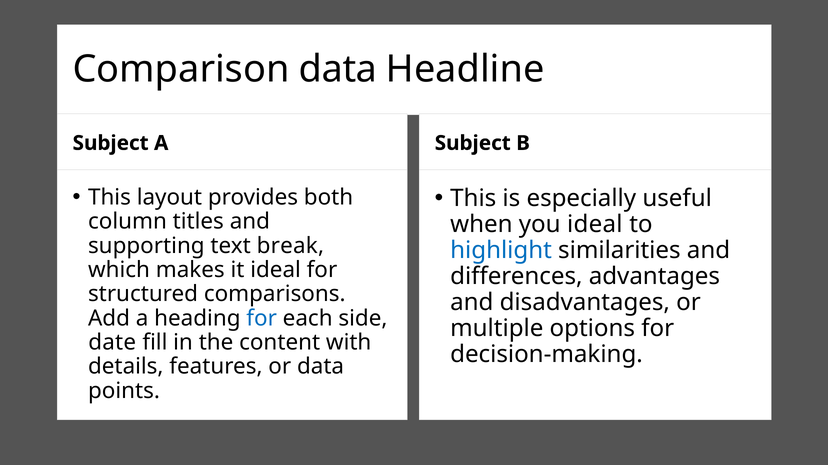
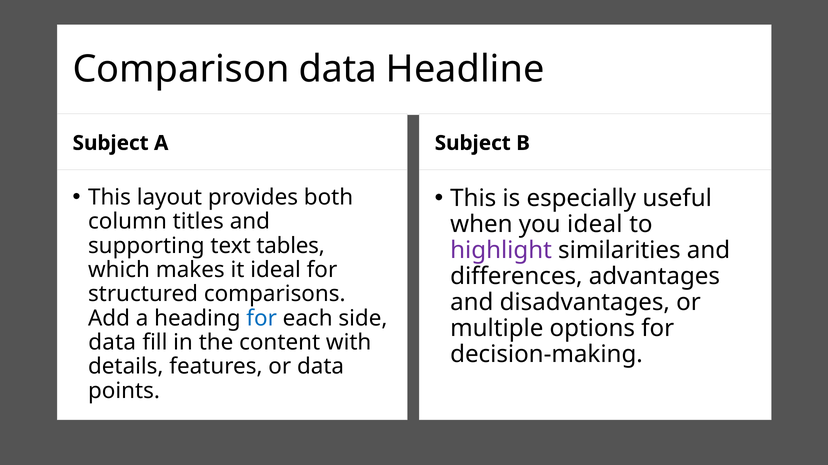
break: break -> tables
highlight colour: blue -> purple
date at (112, 343): date -> data
